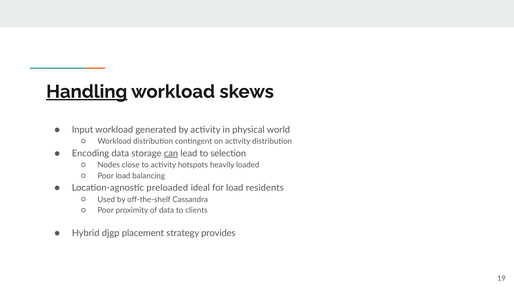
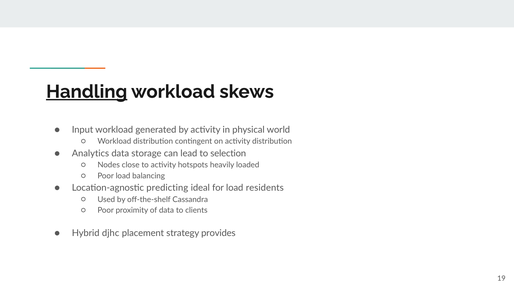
Encoding: Encoding -> Analytics
can underline: present -> none
preloaded: preloaded -> predicting
djgp: djgp -> djhc
